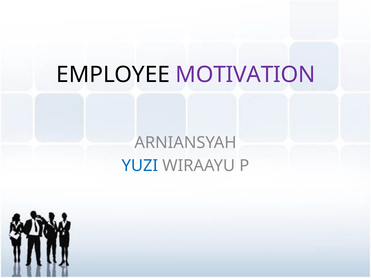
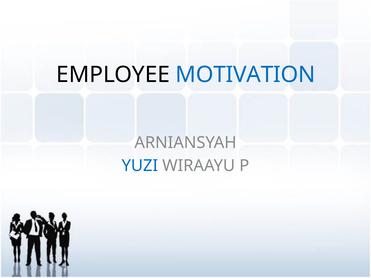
MOTIVATION colour: purple -> blue
